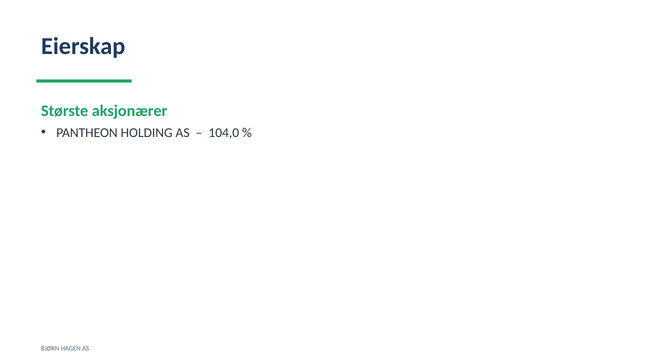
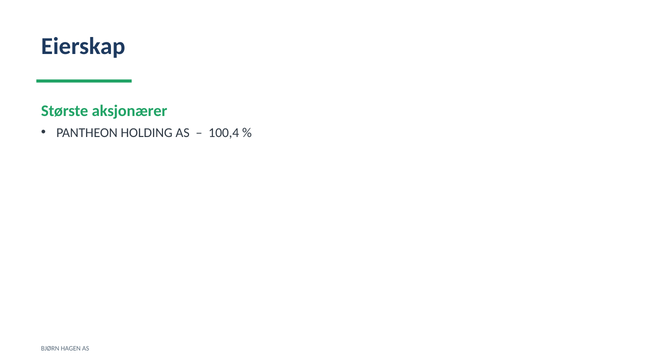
104,0: 104,0 -> 100,4
